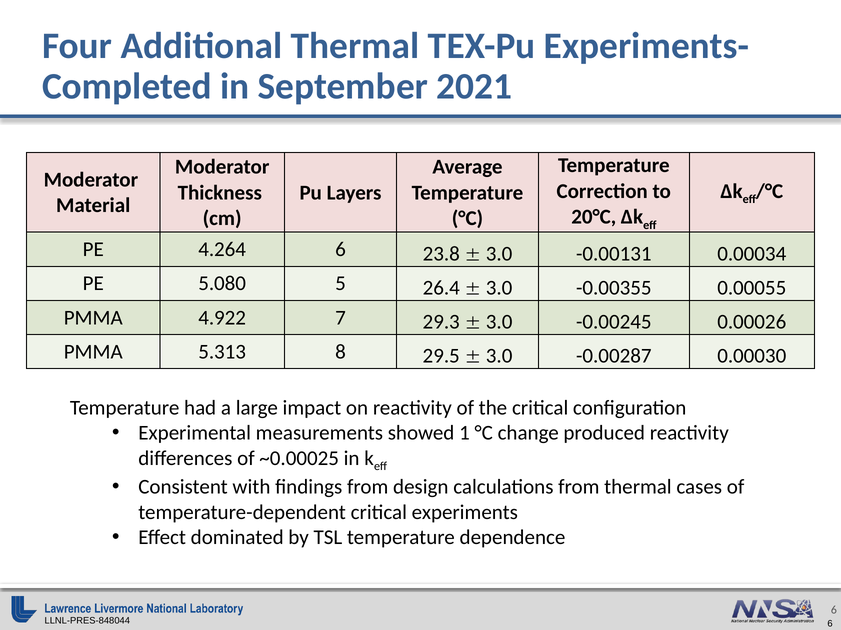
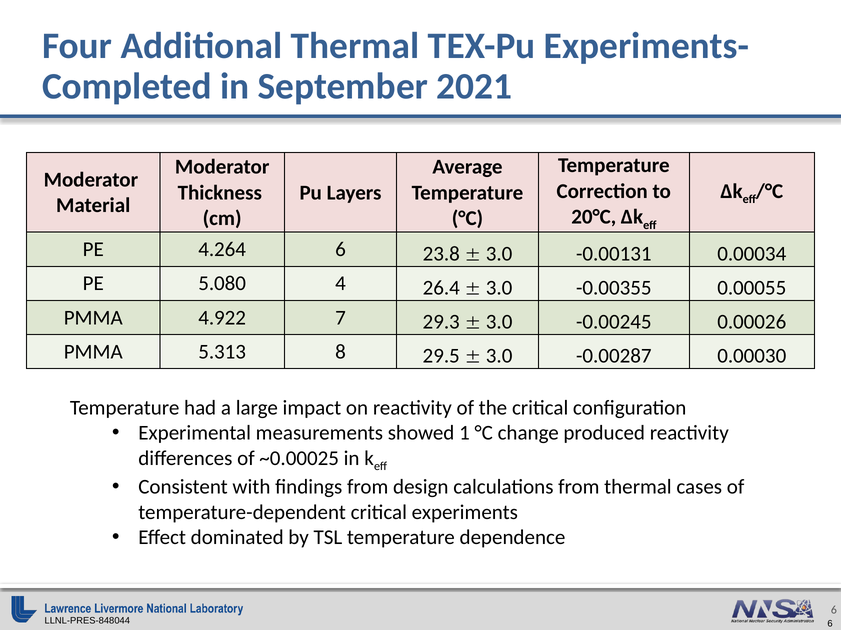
5: 5 -> 4
